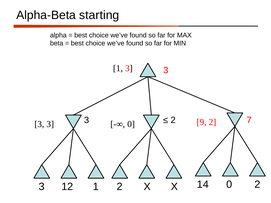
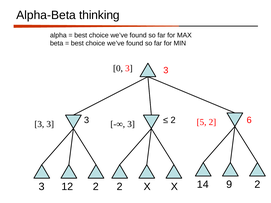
starting: starting -> thinking
1 at (118, 68): 1 -> 0
7: 7 -> 6
9: 9 -> 5
0 at (131, 124): 0 -> 3
14 0: 0 -> 9
12 1: 1 -> 2
